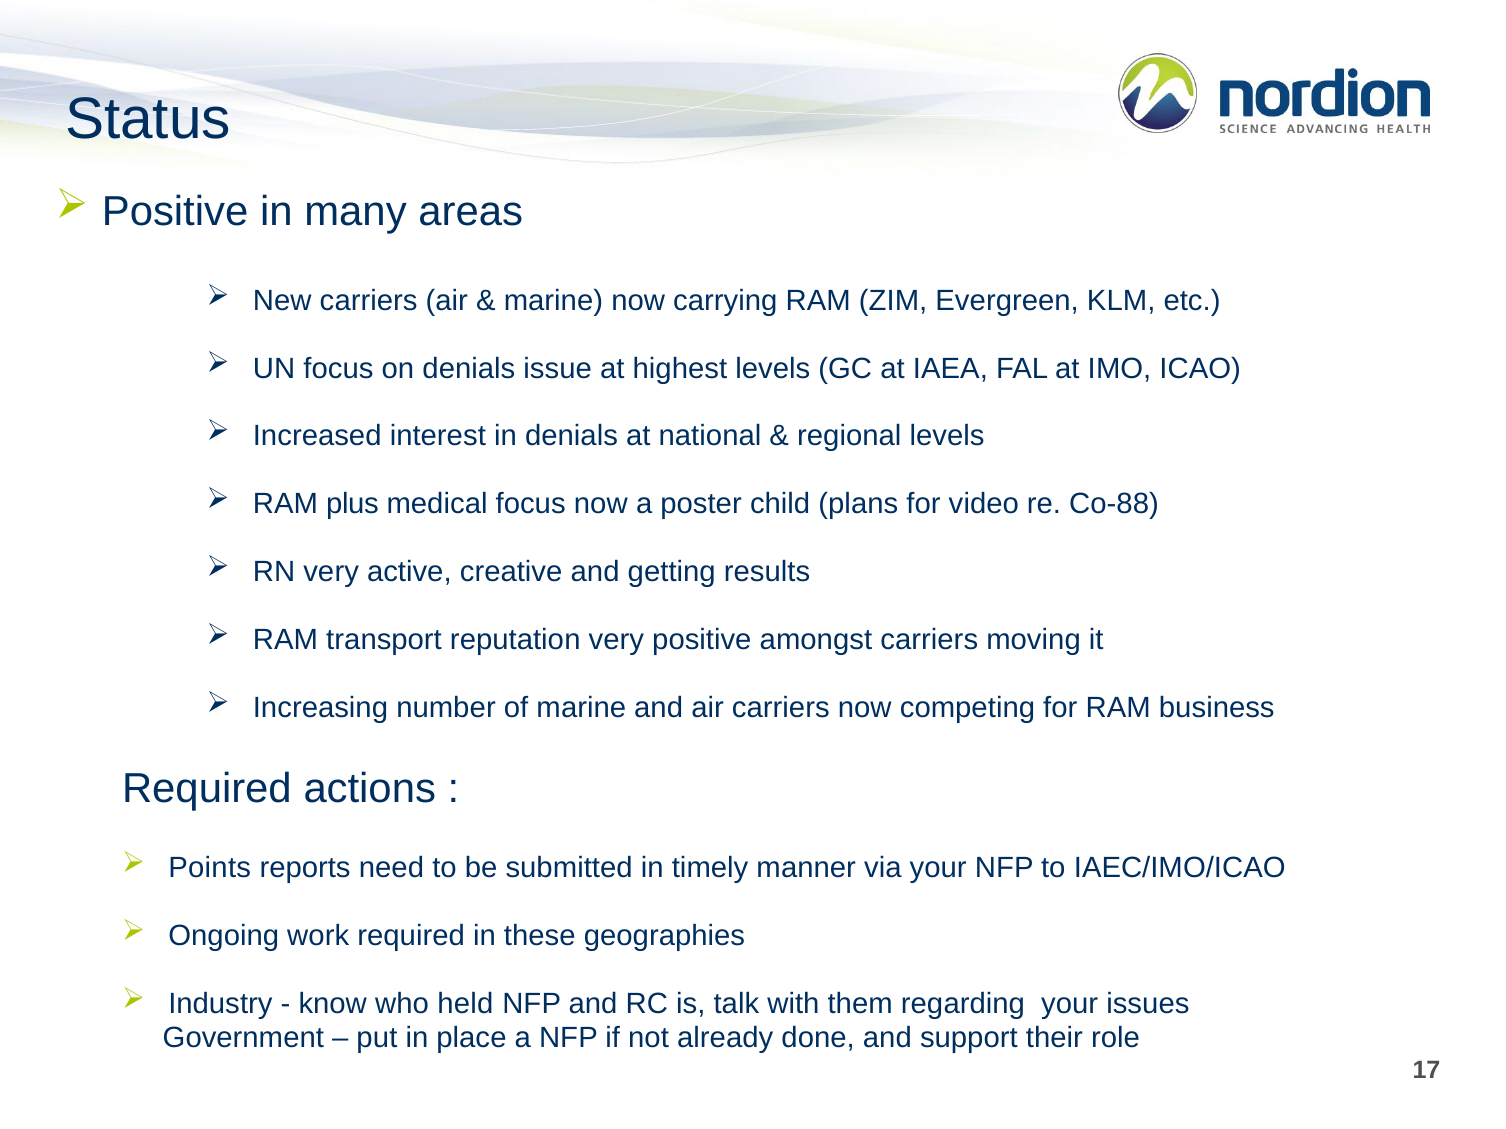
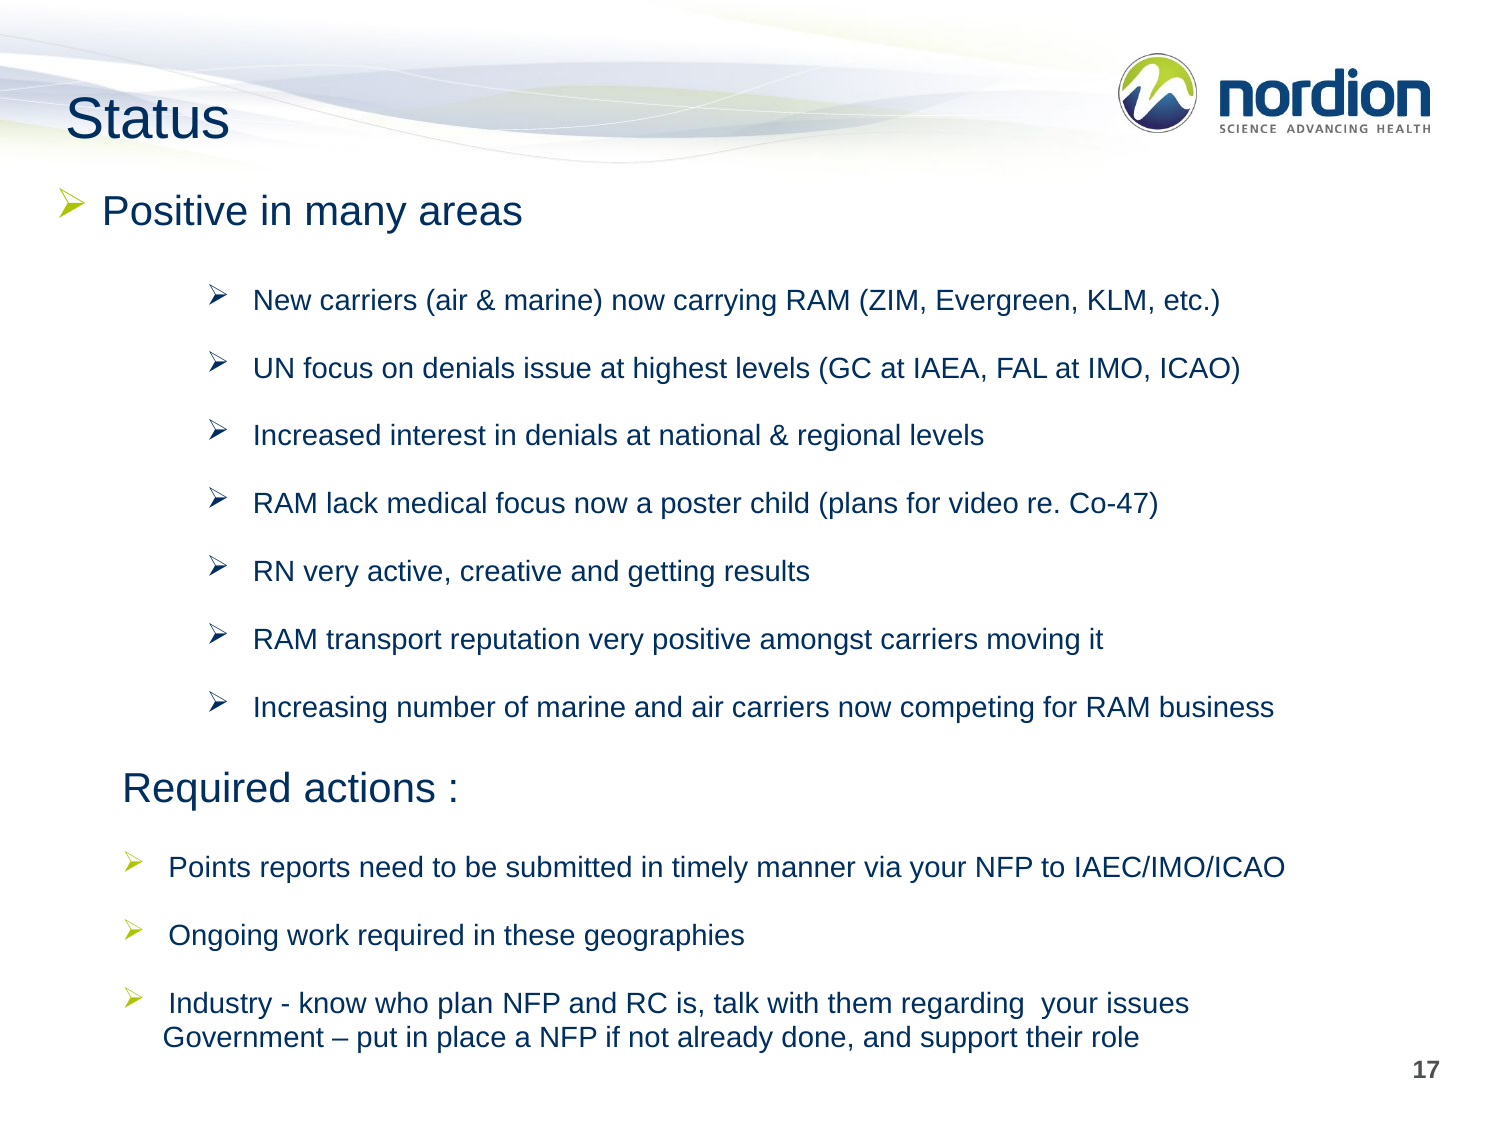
plus: plus -> lack
Co-88: Co-88 -> Co-47
held: held -> plan
